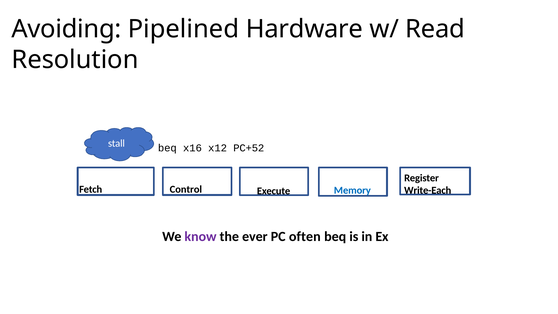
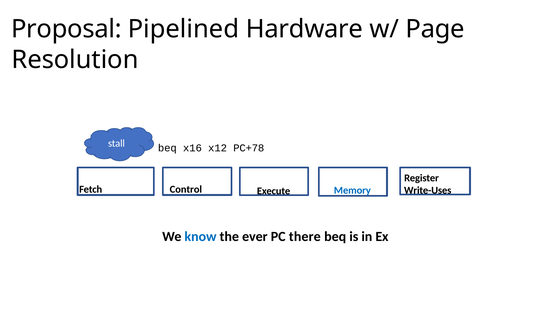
Avoiding: Avoiding -> Proposal
Read: Read -> Page
PC+52: PC+52 -> PC+78
Write-Each: Write-Each -> Write-Uses
know colour: purple -> blue
often: often -> there
